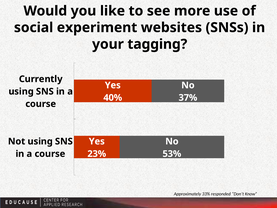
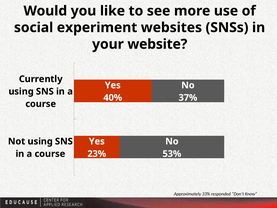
tagging: tagging -> website
